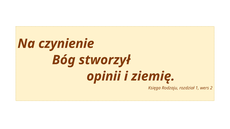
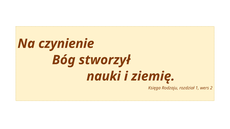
opinii: opinii -> nauki
